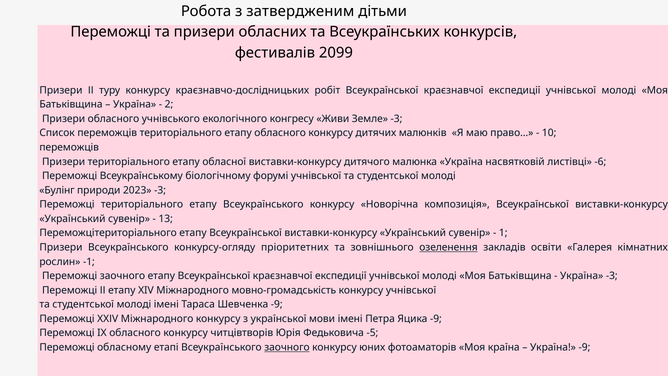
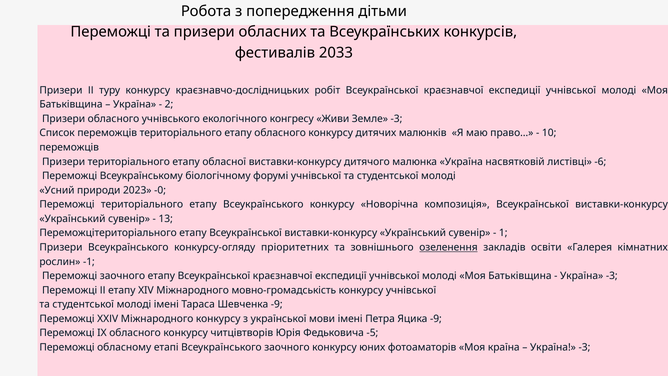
затвердженим: затвердженим -> попередження
2099: 2099 -> 2033
Булінг: Булінг -> Усний
2023 -3: -3 -> -0
заочного at (287, 347) underline: present -> none
-9 at (584, 347): -9 -> -3
